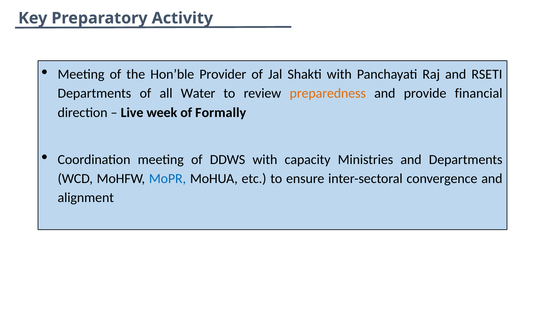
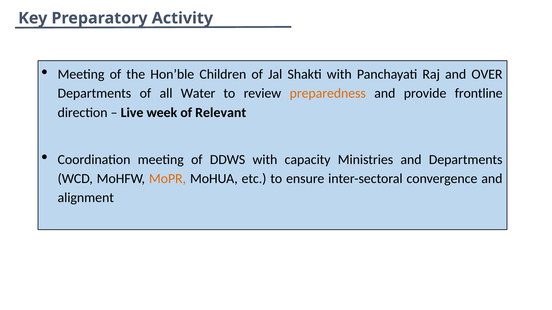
Provider: Provider -> Children
RSETI: RSETI -> OVER
financial: financial -> frontline
Formally: Formally -> Relevant
MoPR colour: blue -> orange
